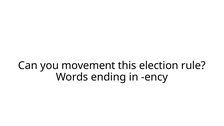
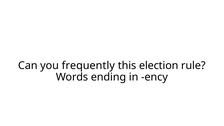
movement: movement -> frequently
